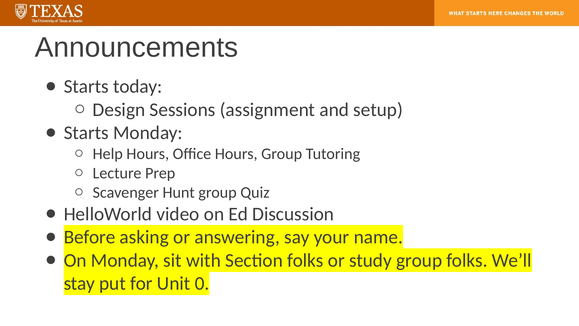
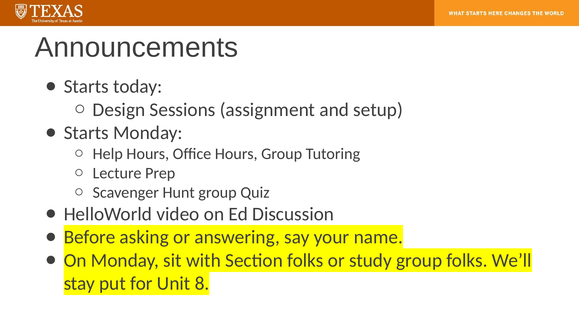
0: 0 -> 8
